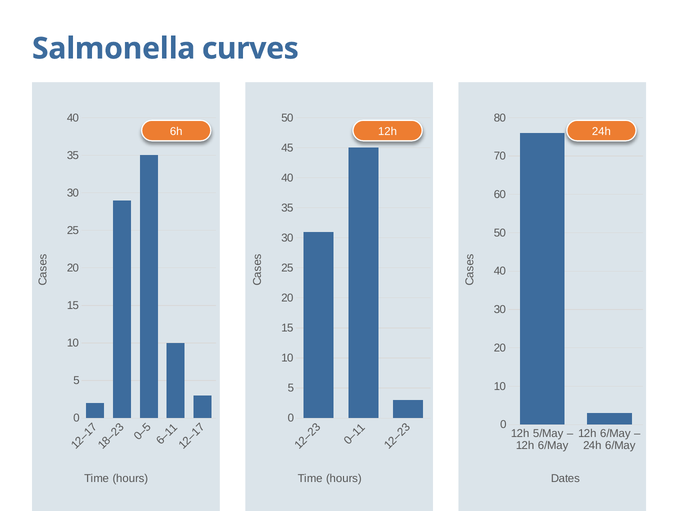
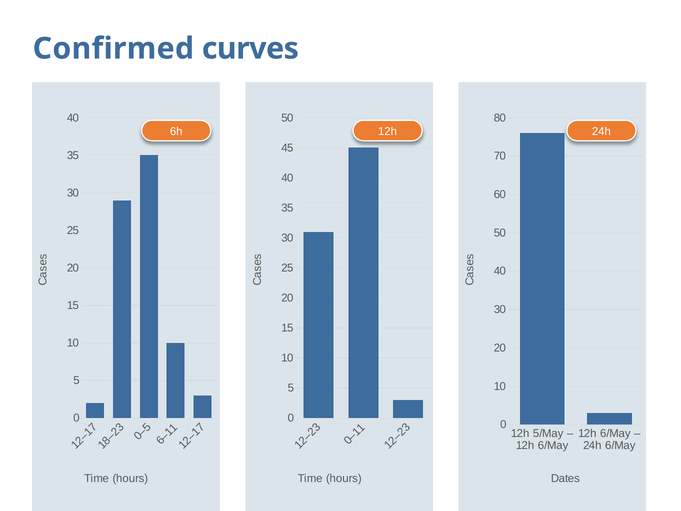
Salmonella: Salmonella -> Confirmed
